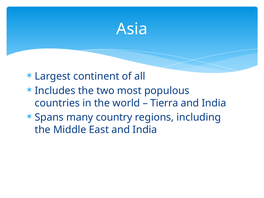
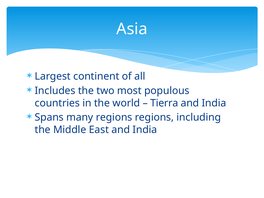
many country: country -> regions
